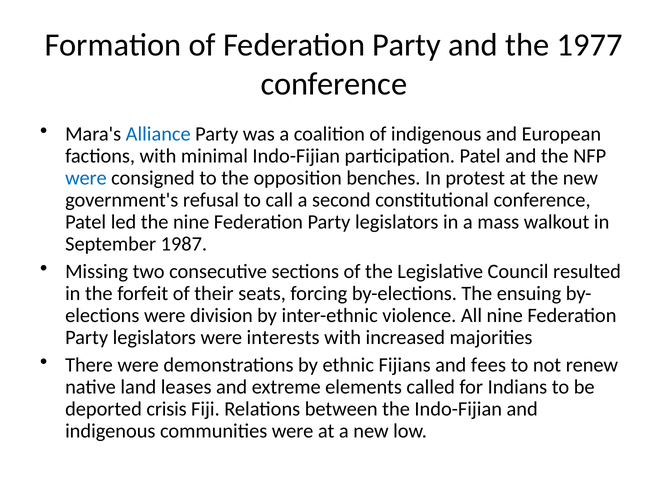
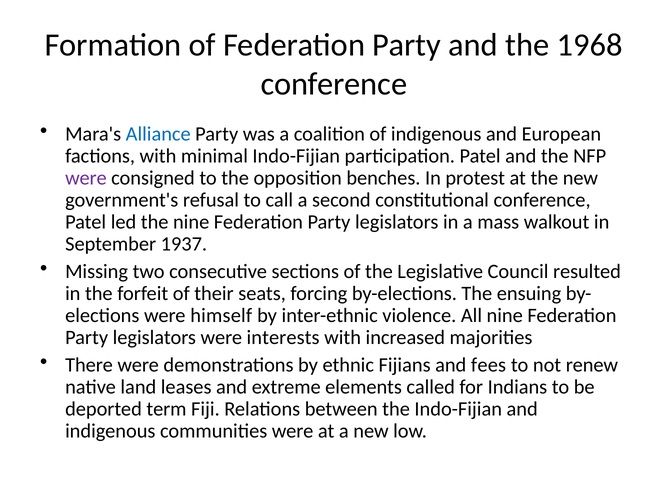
1977: 1977 -> 1968
were at (86, 178) colour: blue -> purple
1987: 1987 -> 1937
division: division -> himself
crisis: crisis -> term
